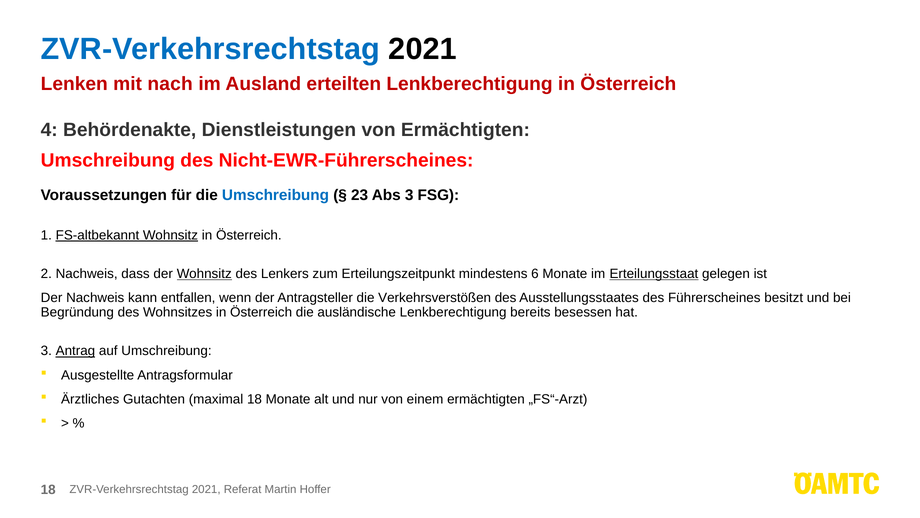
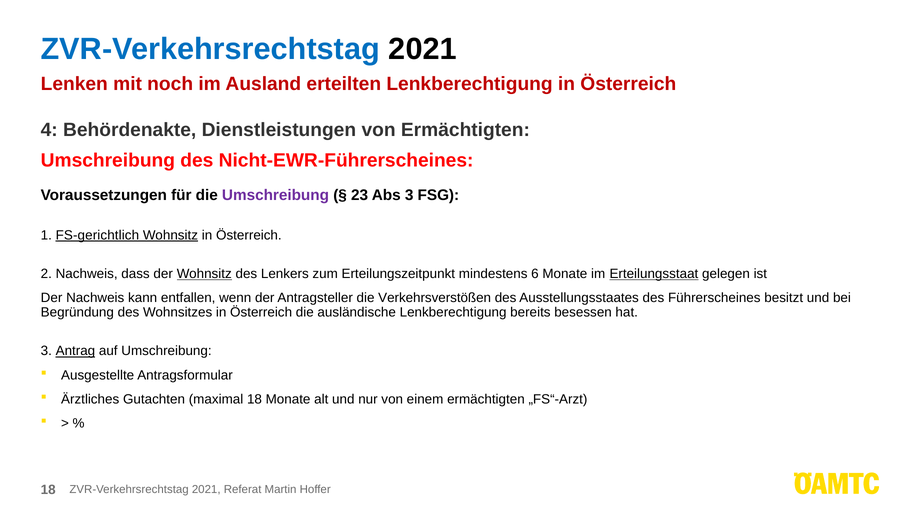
nach: nach -> noch
Umschreibung at (275, 195) colour: blue -> purple
FS-altbekannt: FS-altbekannt -> FS-gerichtlich
